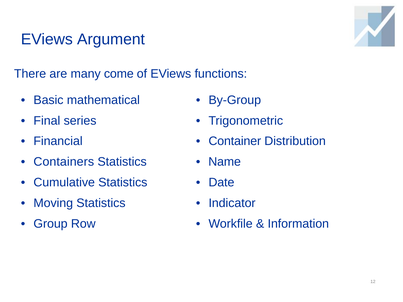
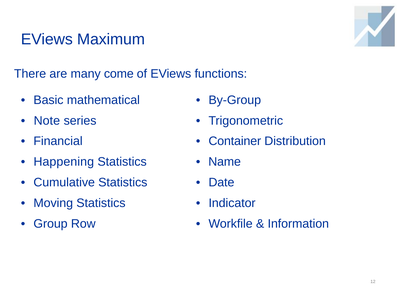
Argument: Argument -> Maximum
Final: Final -> Note
Containers: Containers -> Happening
